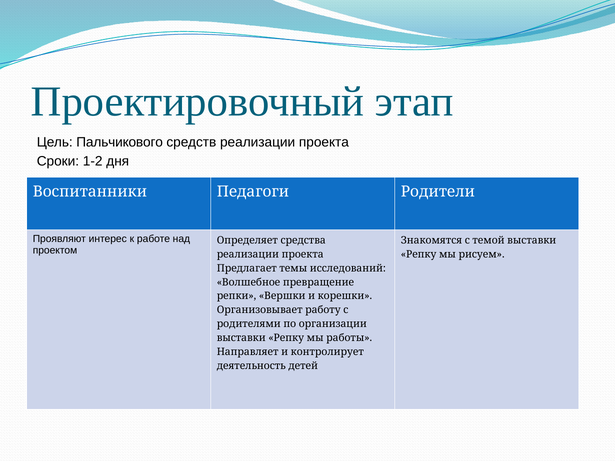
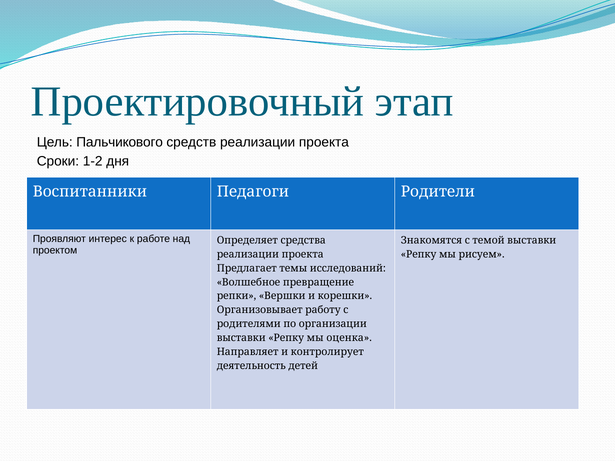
работы: работы -> оценка
